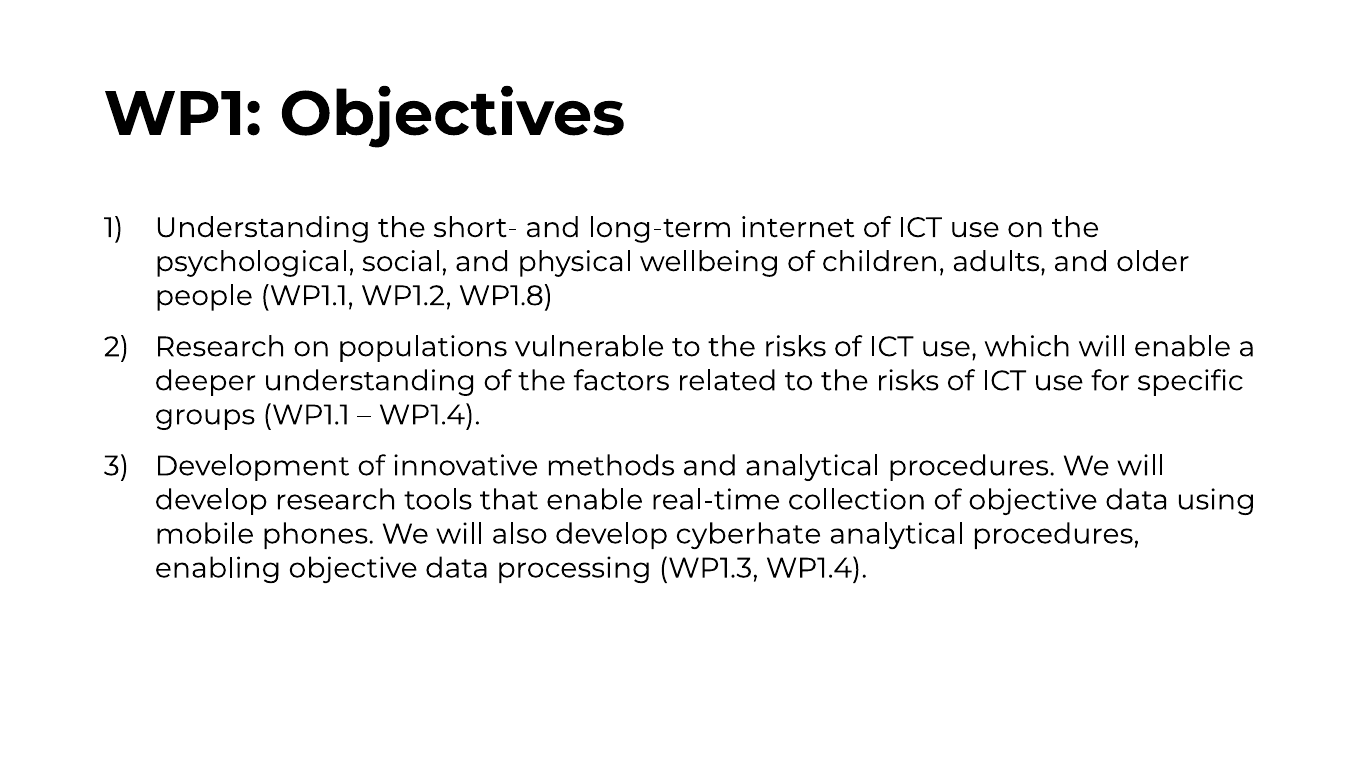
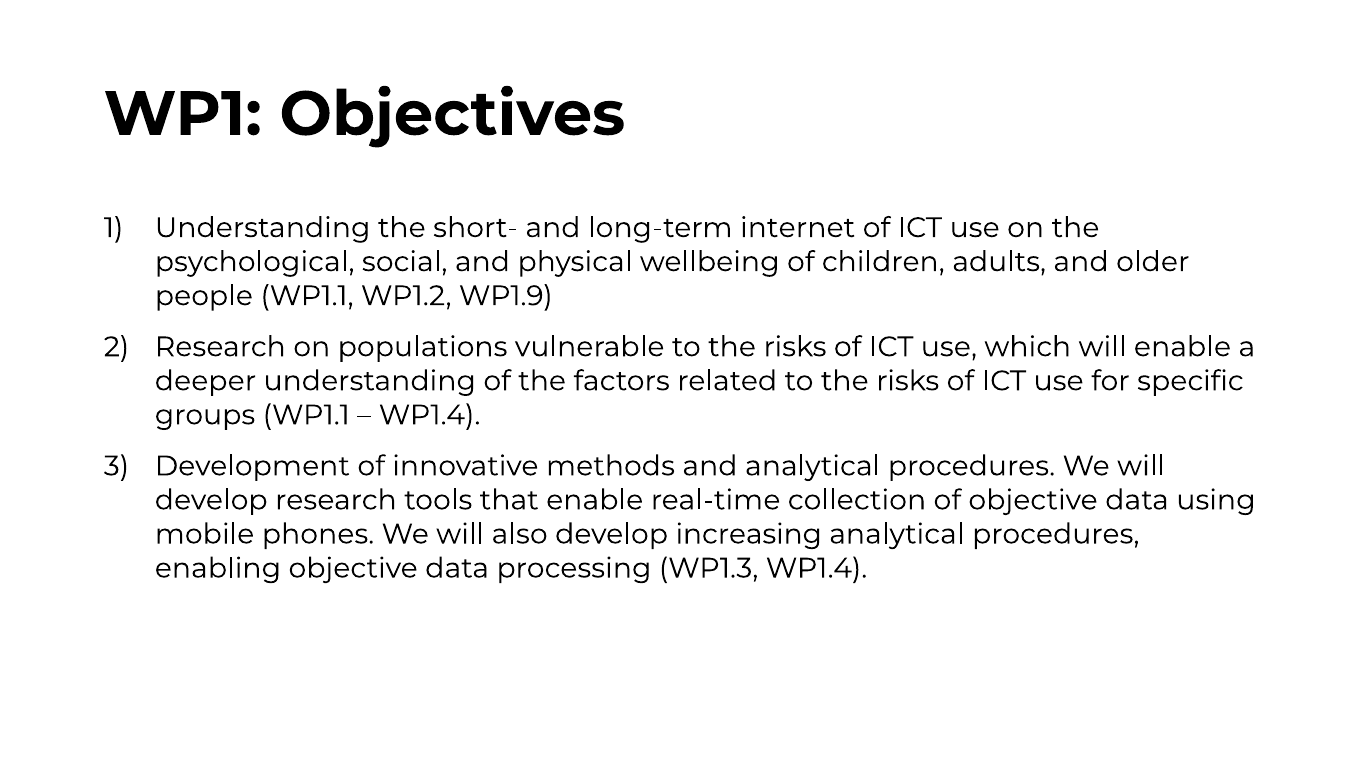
WP1.8: WP1.8 -> WP1.9
cyberhate: cyberhate -> increasing
